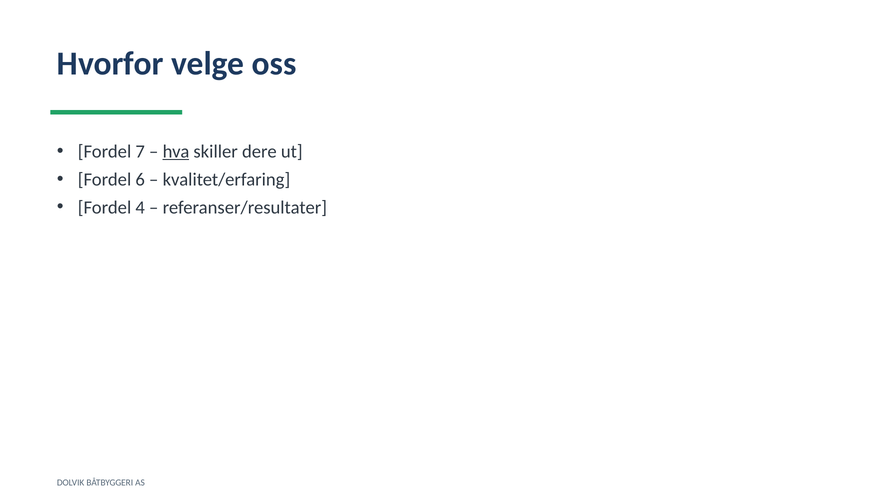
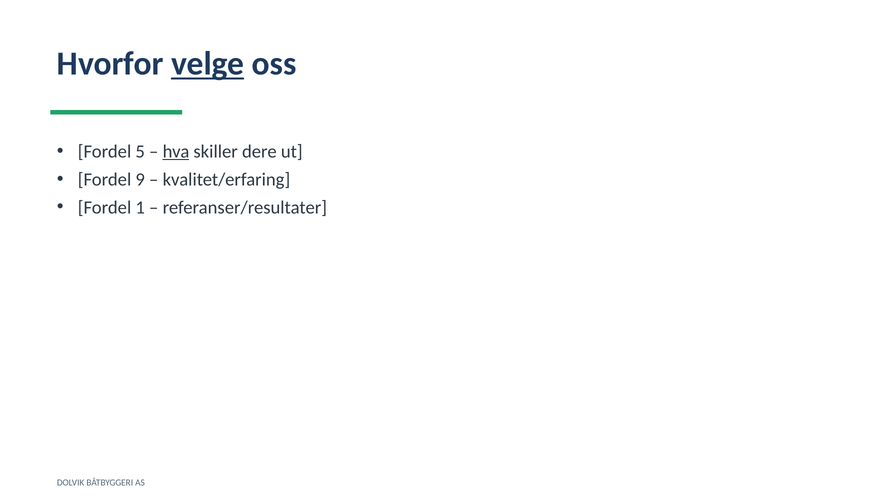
velge underline: none -> present
7: 7 -> 5
6: 6 -> 9
4: 4 -> 1
